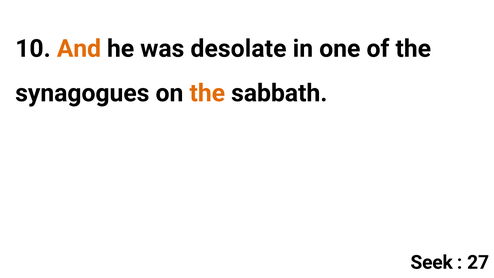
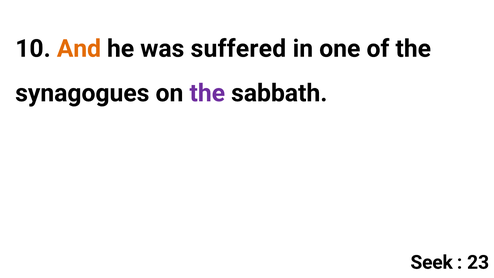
desolate: desolate -> suffered
the at (207, 93) colour: orange -> purple
27: 27 -> 23
